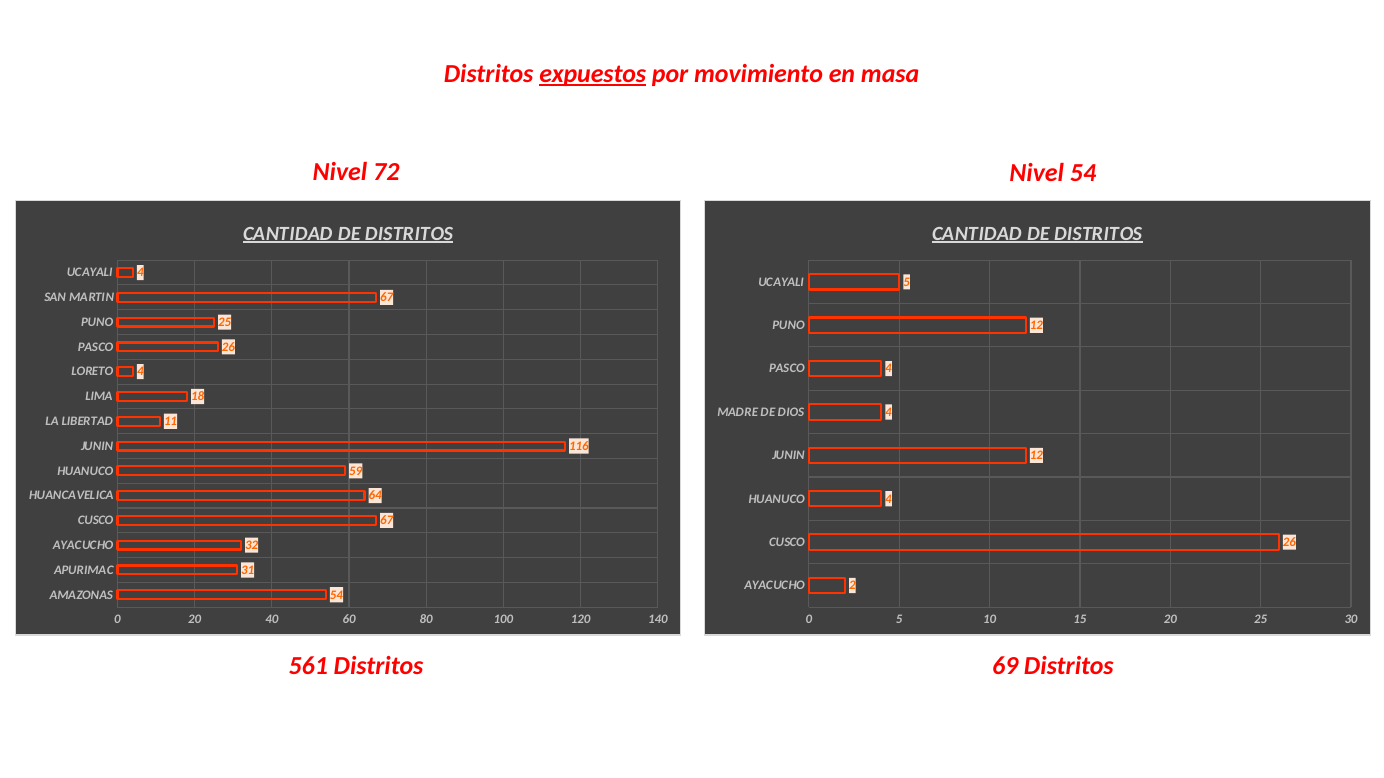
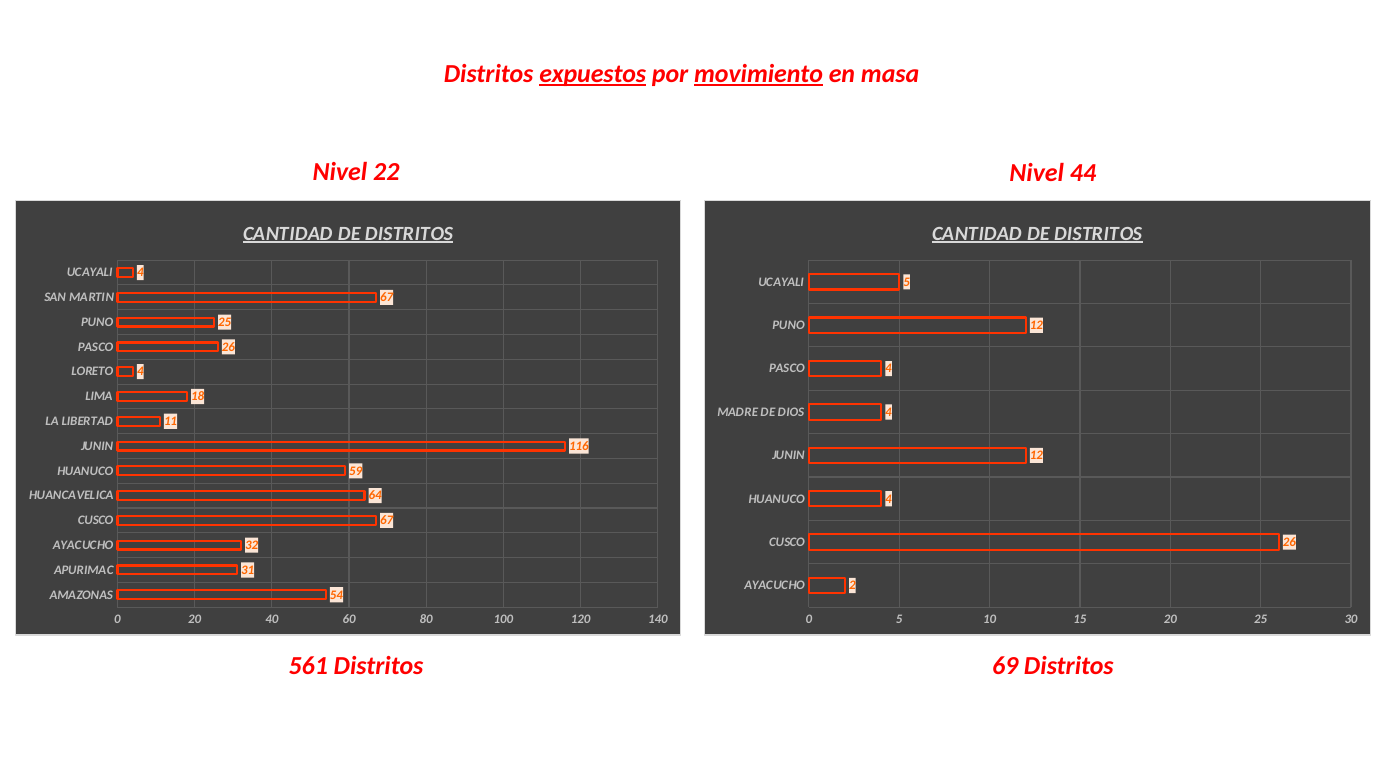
movimiento underline: none -> present
72: 72 -> 22
Nivel 54: 54 -> 44
